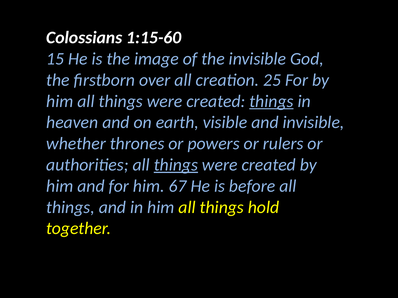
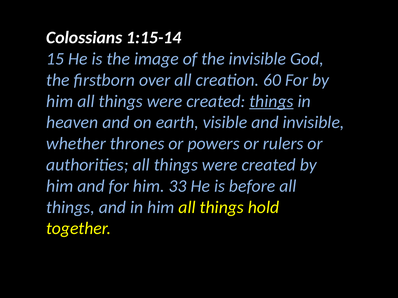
1:15-60: 1:15-60 -> 1:15-14
25: 25 -> 60
things at (176, 165) underline: present -> none
67: 67 -> 33
